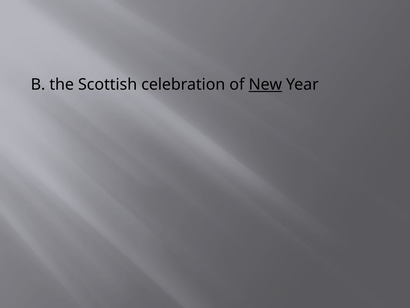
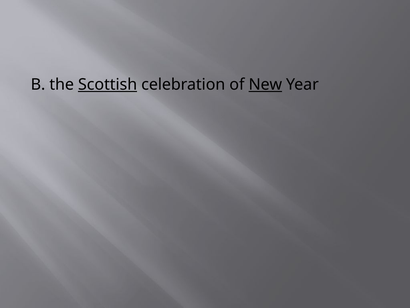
Scottish underline: none -> present
